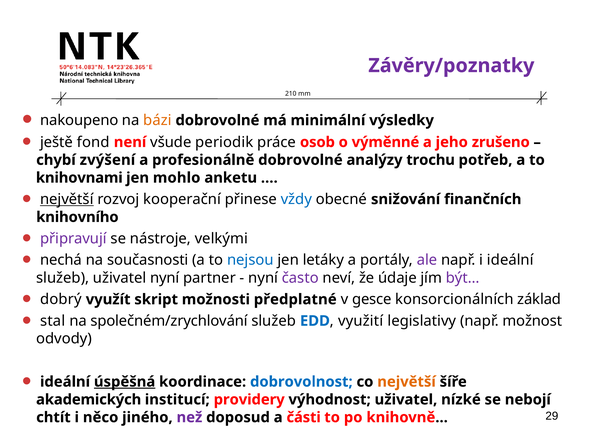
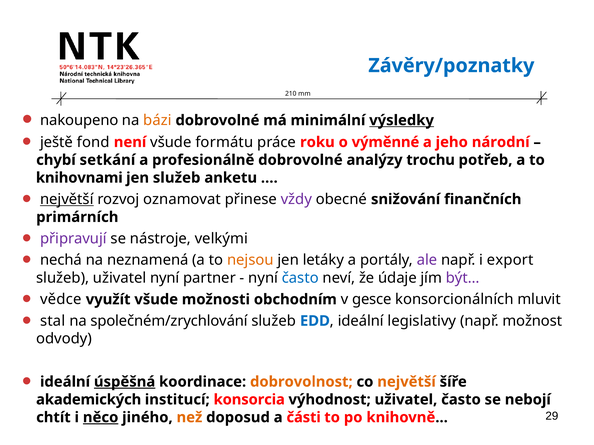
Závěry/poznatky colour: purple -> blue
výsledky underline: none -> present
periodik: periodik -> formátu
osob: osob -> roku
zrušeno: zrušeno -> národní
zvýšení: zvýšení -> setkání
jen mohlo: mohlo -> služeb
kooperační: kooperační -> oznamovat
vždy colour: blue -> purple
knihovního: knihovního -> primárních
současnosti: současnosti -> neznamená
nejsou colour: blue -> orange
i ideální: ideální -> export
často at (300, 278) colour: purple -> blue
dobrý: dobrý -> vědce
využít skript: skript -> všude
předplatné: předplatné -> obchodním
základ: základ -> mluvit
využití at (361, 321): využití -> ideální
dobrovolnost colour: blue -> orange
providery: providery -> konsorcia
uživatel nízké: nízké -> často
něco underline: none -> present
než colour: purple -> orange
